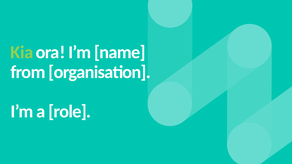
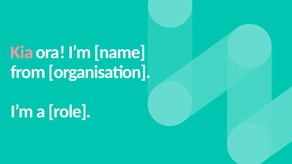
Kia colour: light green -> pink
